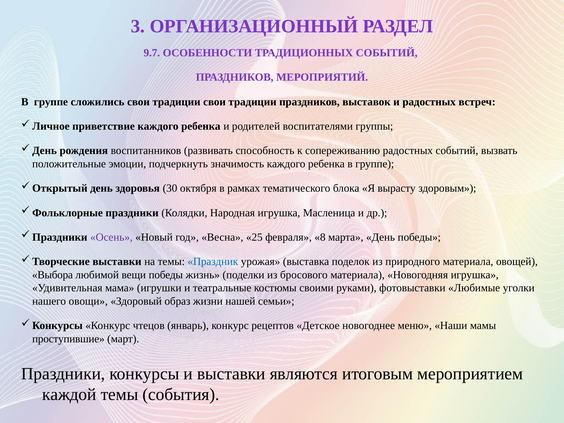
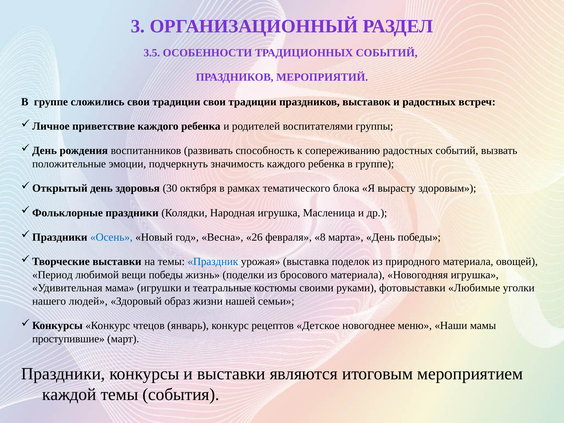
9.7: 9.7 -> 3.5
Осень colour: purple -> blue
25: 25 -> 26
Выбора: Выбора -> Период
овощи: овощи -> людей
